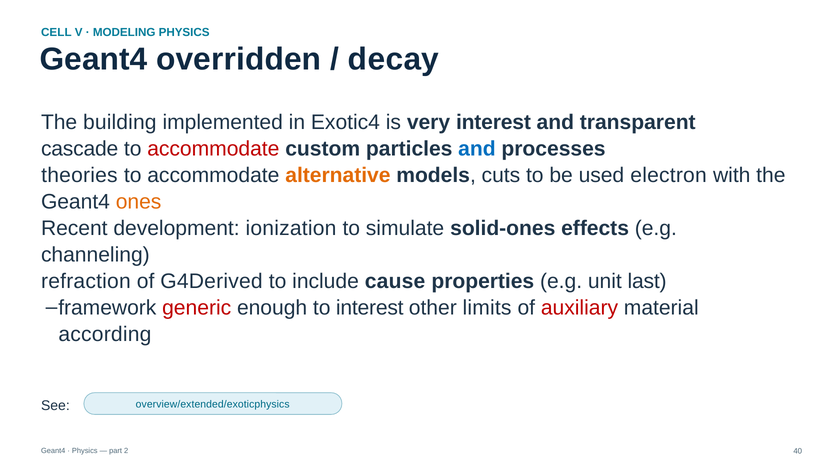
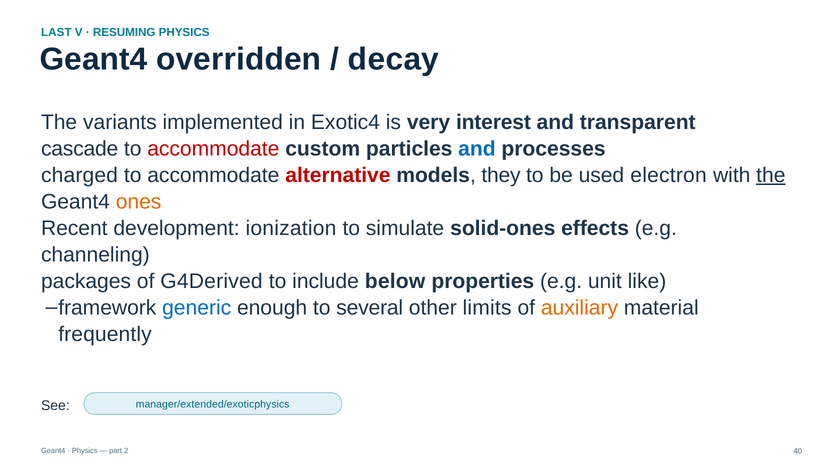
CELL: CELL -> LAST
MODELING: MODELING -> RESUMING
building: building -> variants
theories: theories -> charged
alternative colour: orange -> red
cuts: cuts -> they
the at (771, 175) underline: none -> present
refraction: refraction -> packages
cause: cause -> below
last: last -> like
generic colour: red -> blue
to interest: interest -> several
auxiliary colour: red -> orange
according: according -> frequently
overview/extended/exoticphysics: overview/extended/exoticphysics -> manager/extended/exoticphysics
